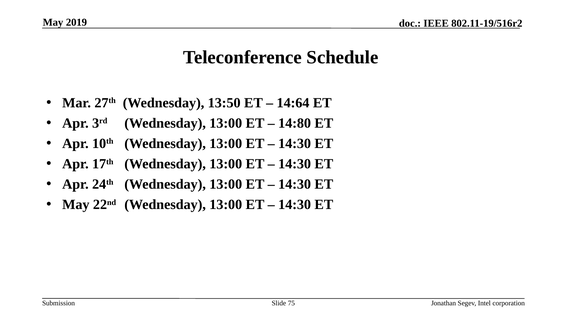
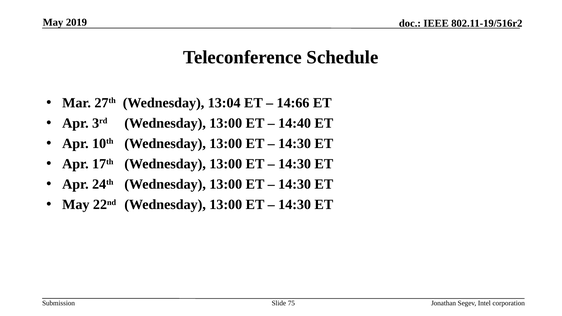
13:50: 13:50 -> 13:04
14:64: 14:64 -> 14:66
14:80: 14:80 -> 14:40
